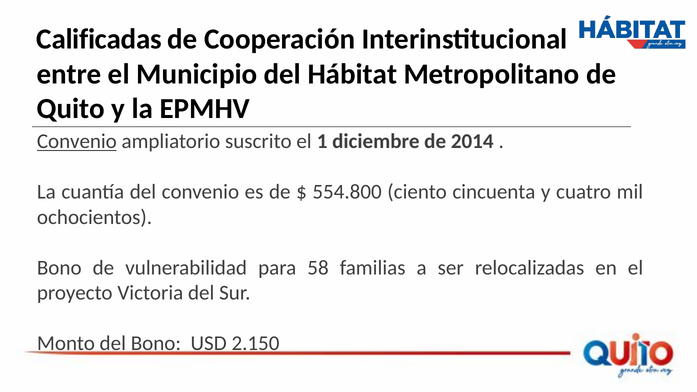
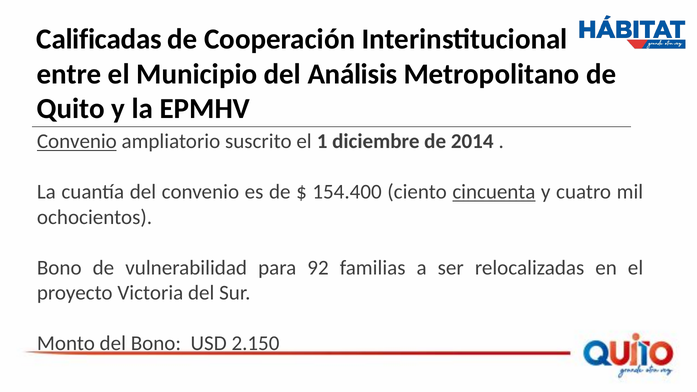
Hábitat: Hábitat -> Análisis
554.800: 554.800 -> 154.400
cincuenta underline: none -> present
58: 58 -> 92
